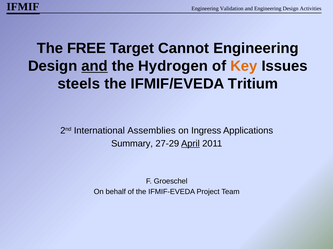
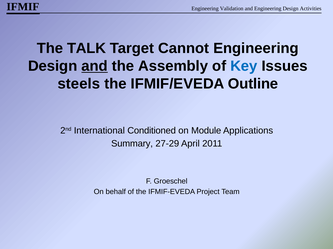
FREE: FREE -> TALK
Hydrogen: Hydrogen -> Assembly
Key colour: orange -> blue
Tritium: Tritium -> Outline
Assemblies: Assemblies -> Conditioned
Ingress: Ingress -> Module
April underline: present -> none
